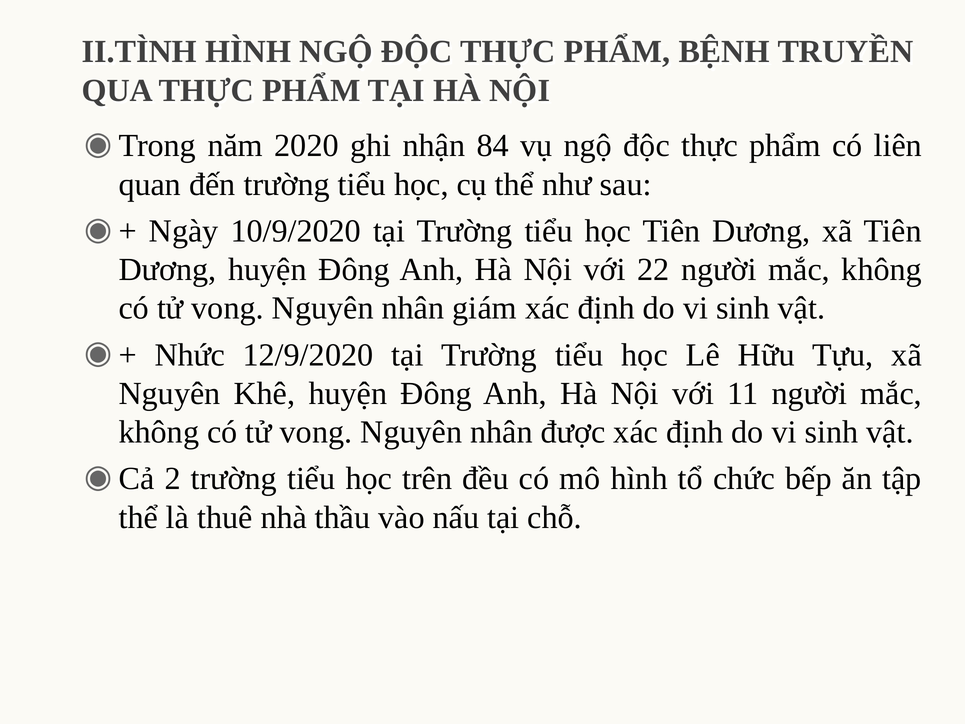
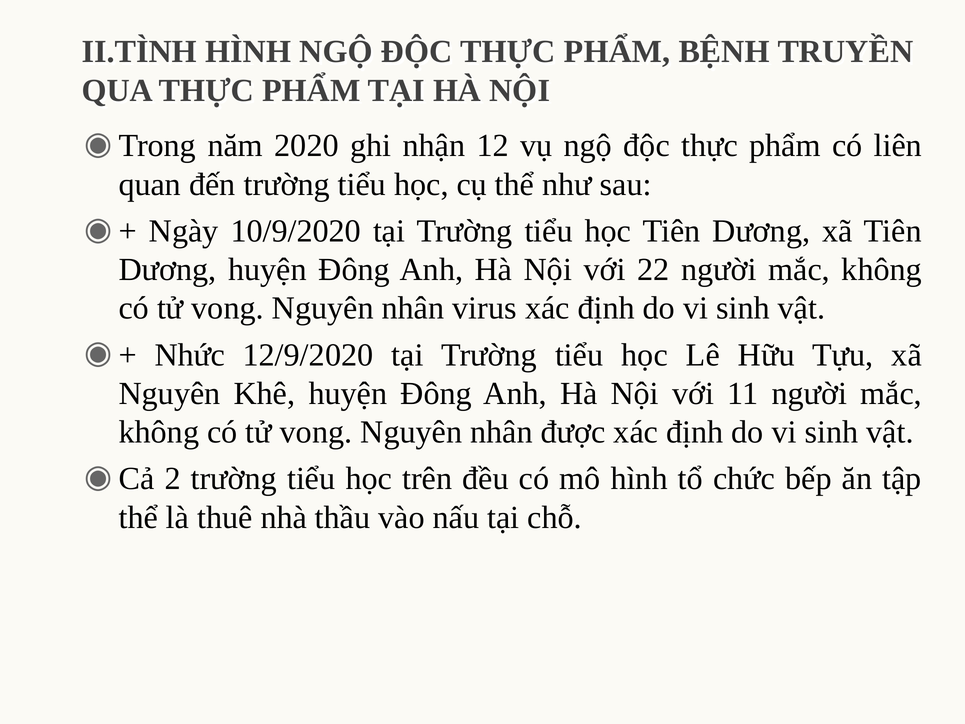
84: 84 -> 12
giám: giám -> virus
